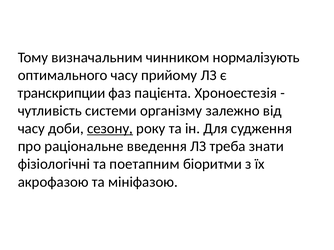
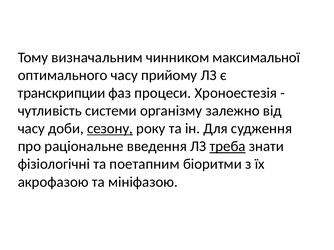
нормалізують: нормалізують -> максимальної
пацієнта: пацієнта -> процеси
треба underline: none -> present
